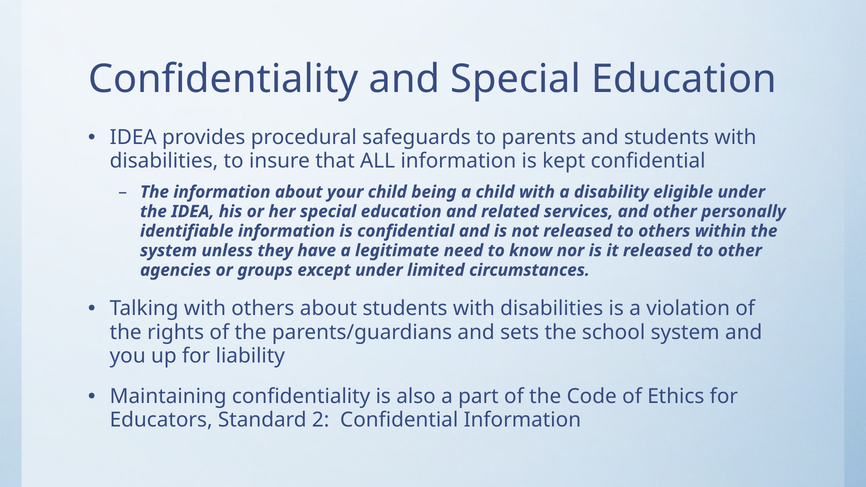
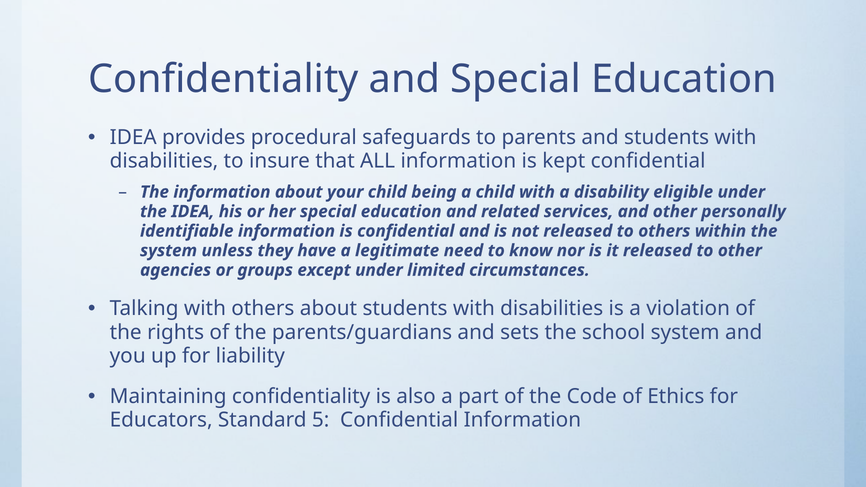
2: 2 -> 5
